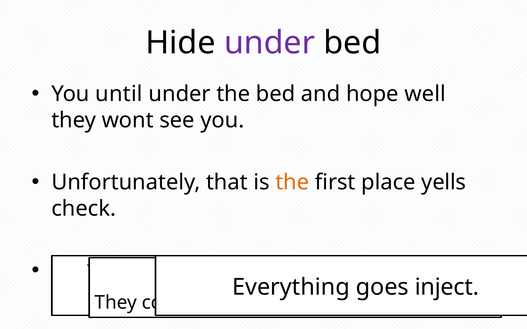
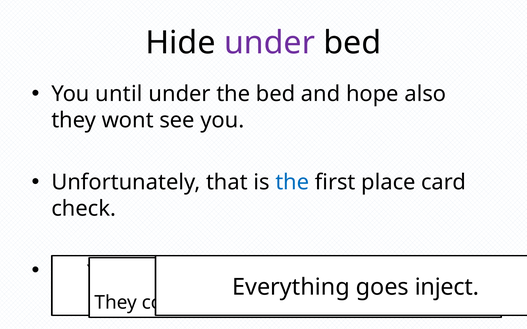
well: well -> also
the at (292, 183) colour: orange -> blue
yells: yells -> card
